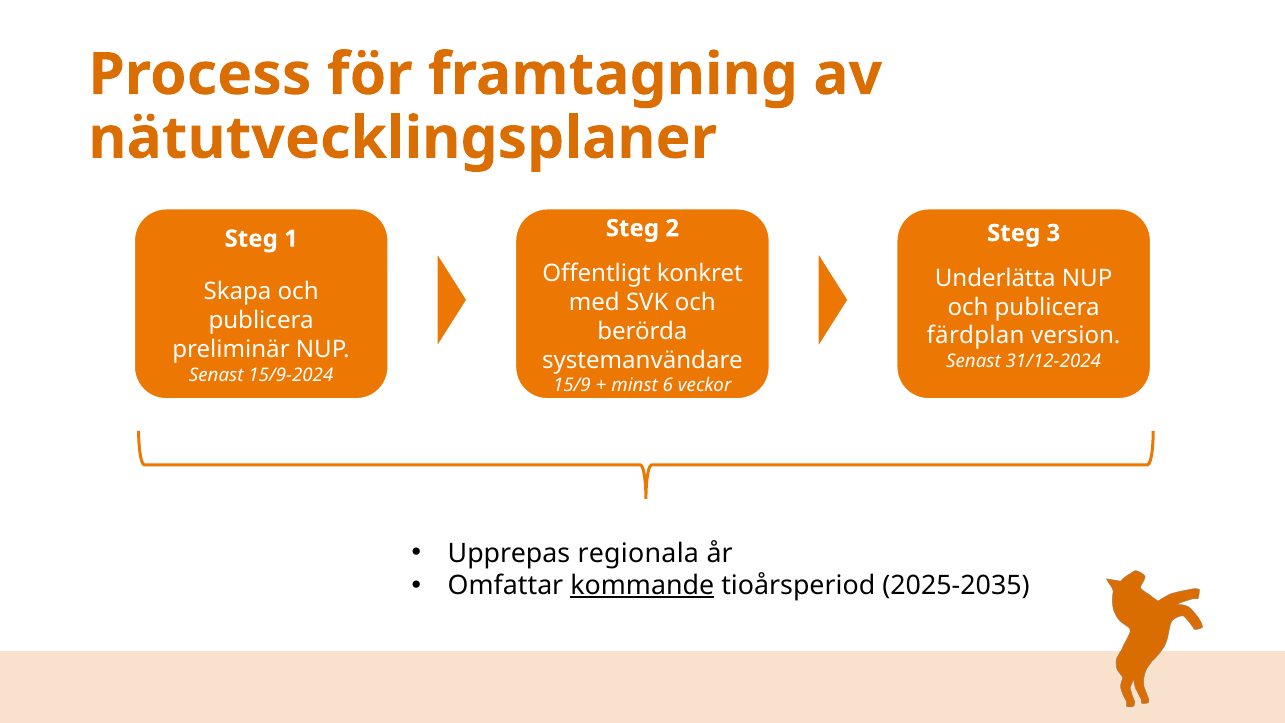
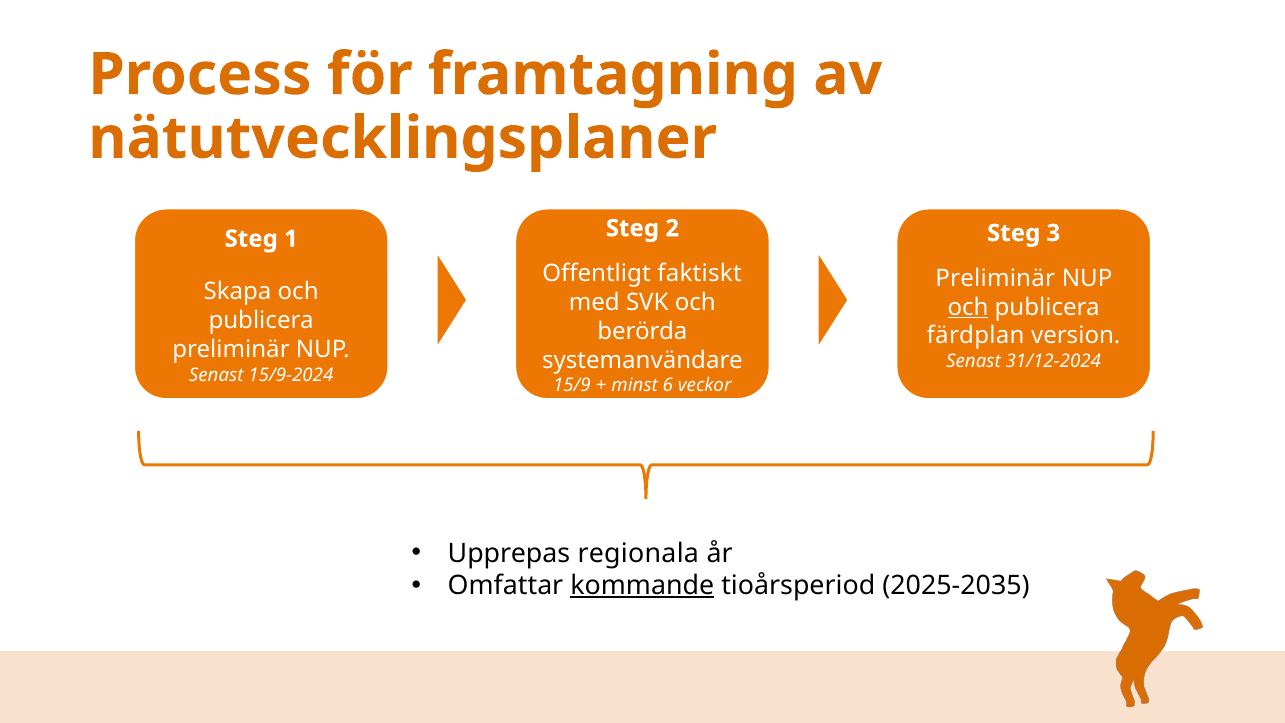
konkret: konkret -> faktiskt
Underlätta at (995, 278): Underlätta -> Preliminär
och at (968, 307) underline: none -> present
